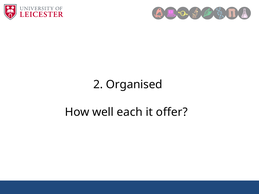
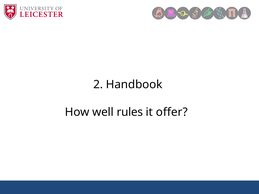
Organised: Organised -> Handbook
each: each -> rules
